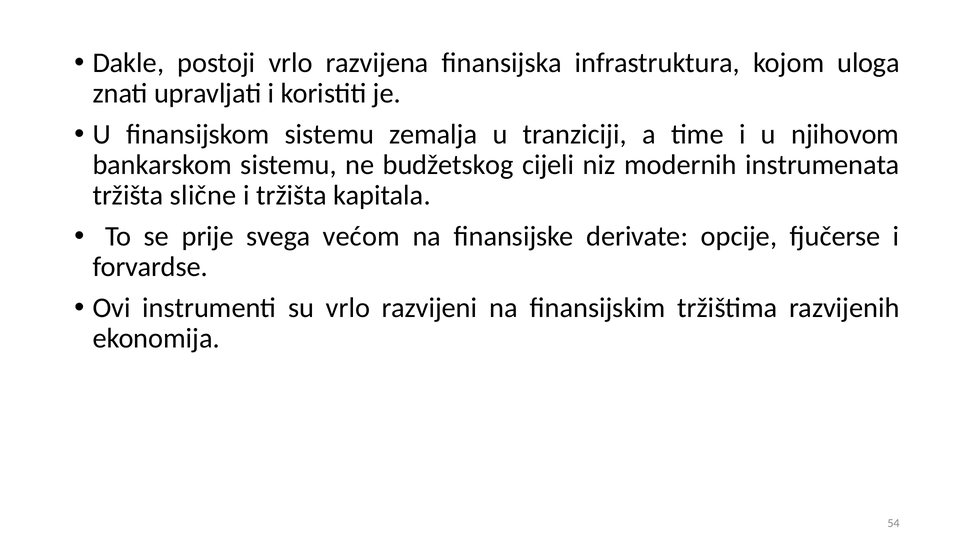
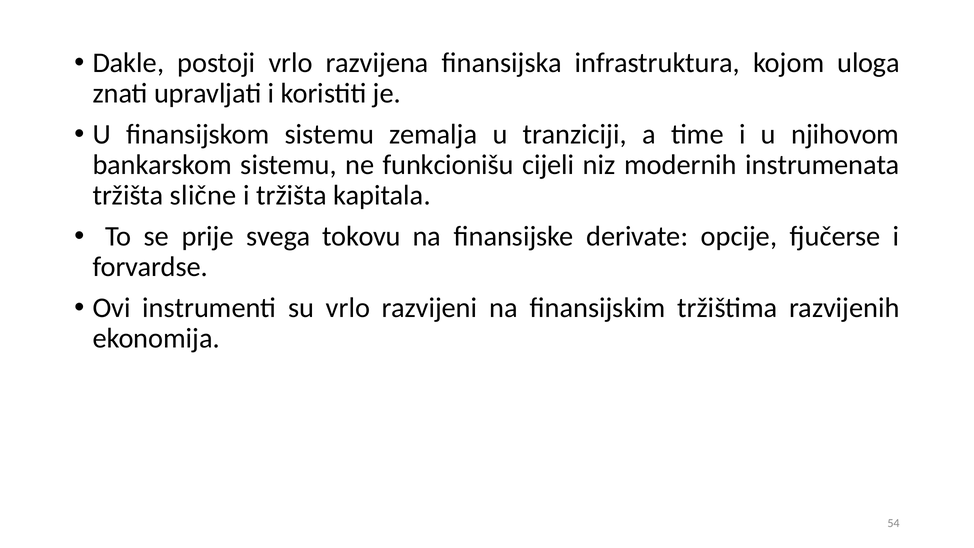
budžetskog: budžetskog -> funkcionišu
većom: većom -> tokovu
